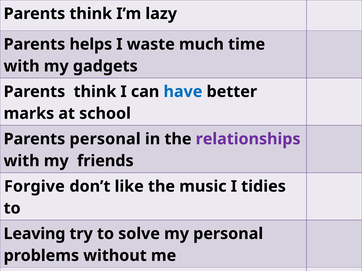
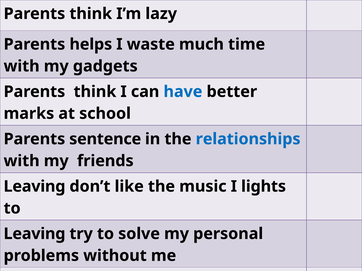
Parents personal: personal -> sentence
relationships colour: purple -> blue
Forgive at (34, 187): Forgive -> Leaving
tidies: tidies -> lights
